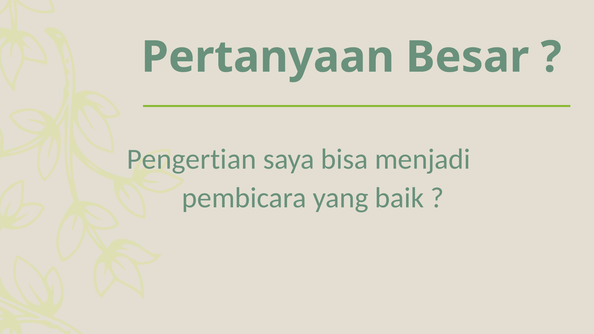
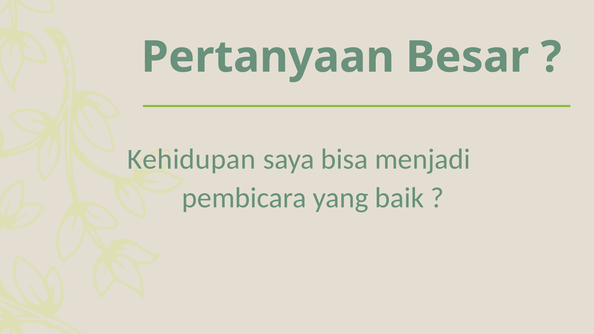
Pengertian: Pengertian -> Kehidupan
